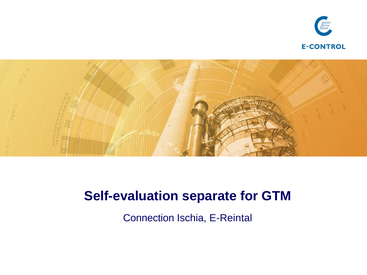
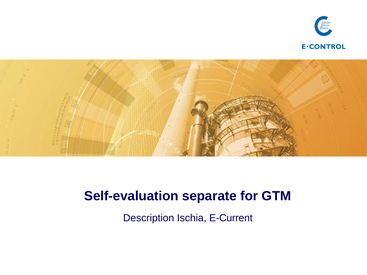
Connection: Connection -> Description
E-Reintal: E-Reintal -> E-Current
